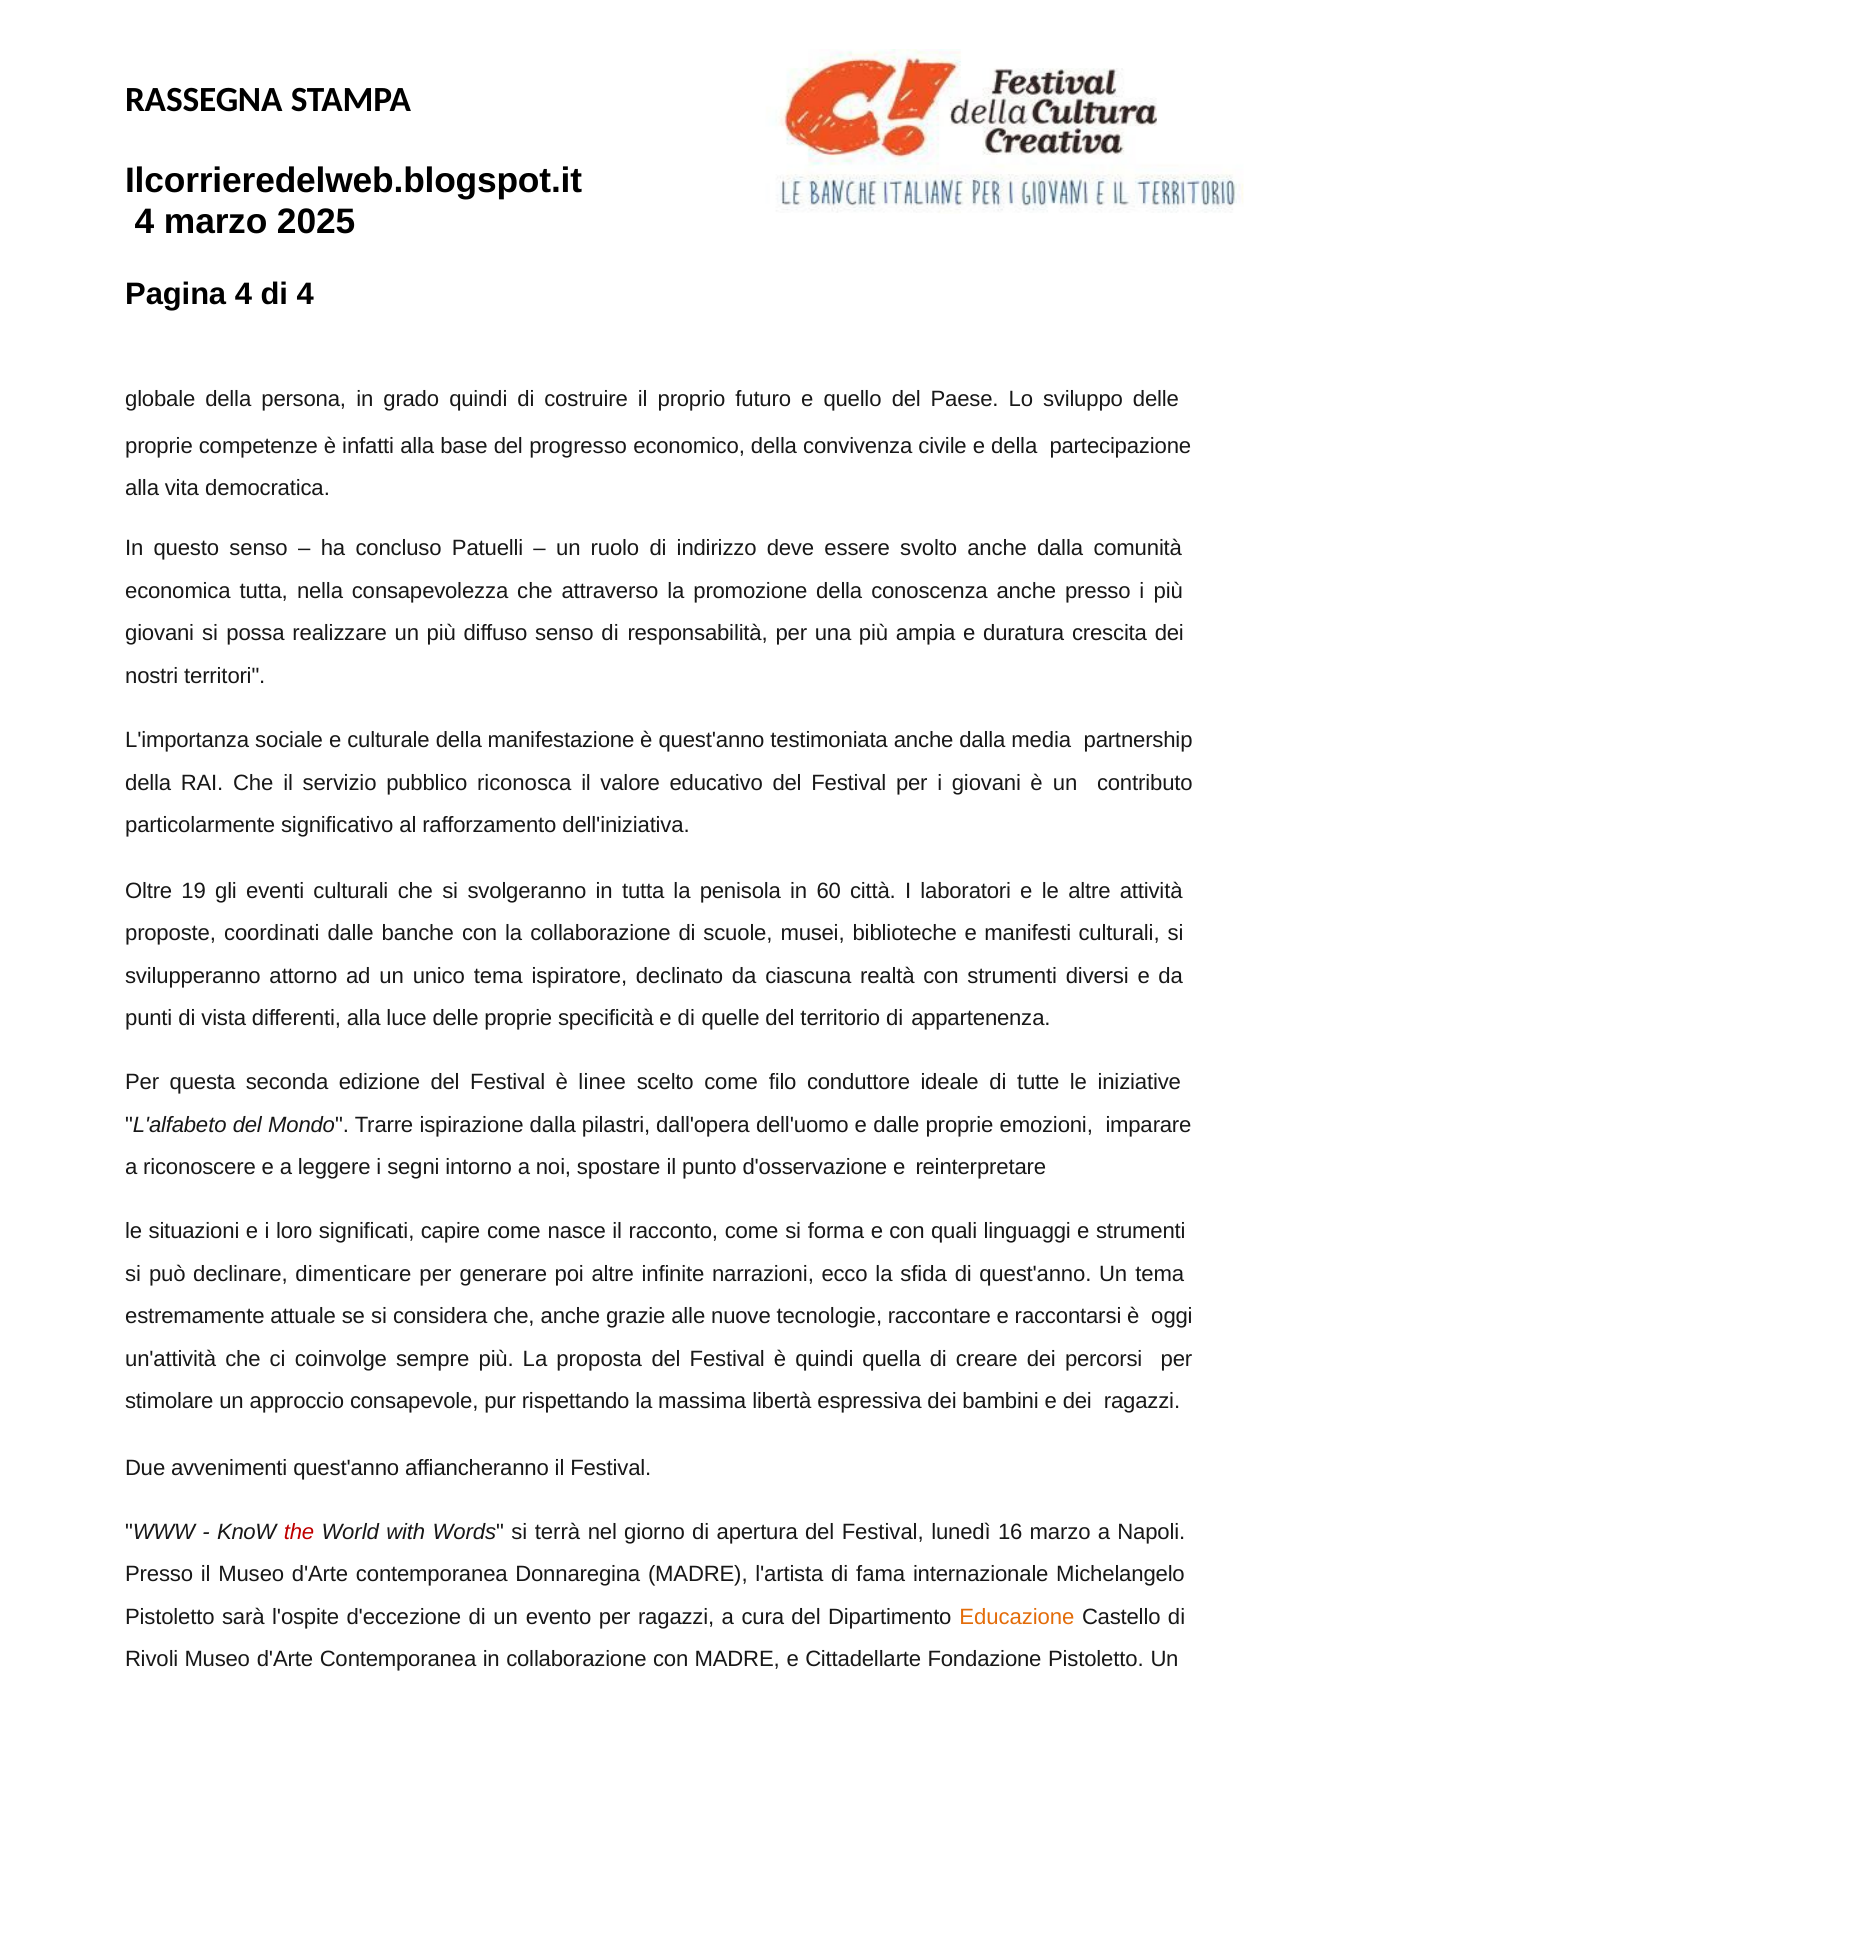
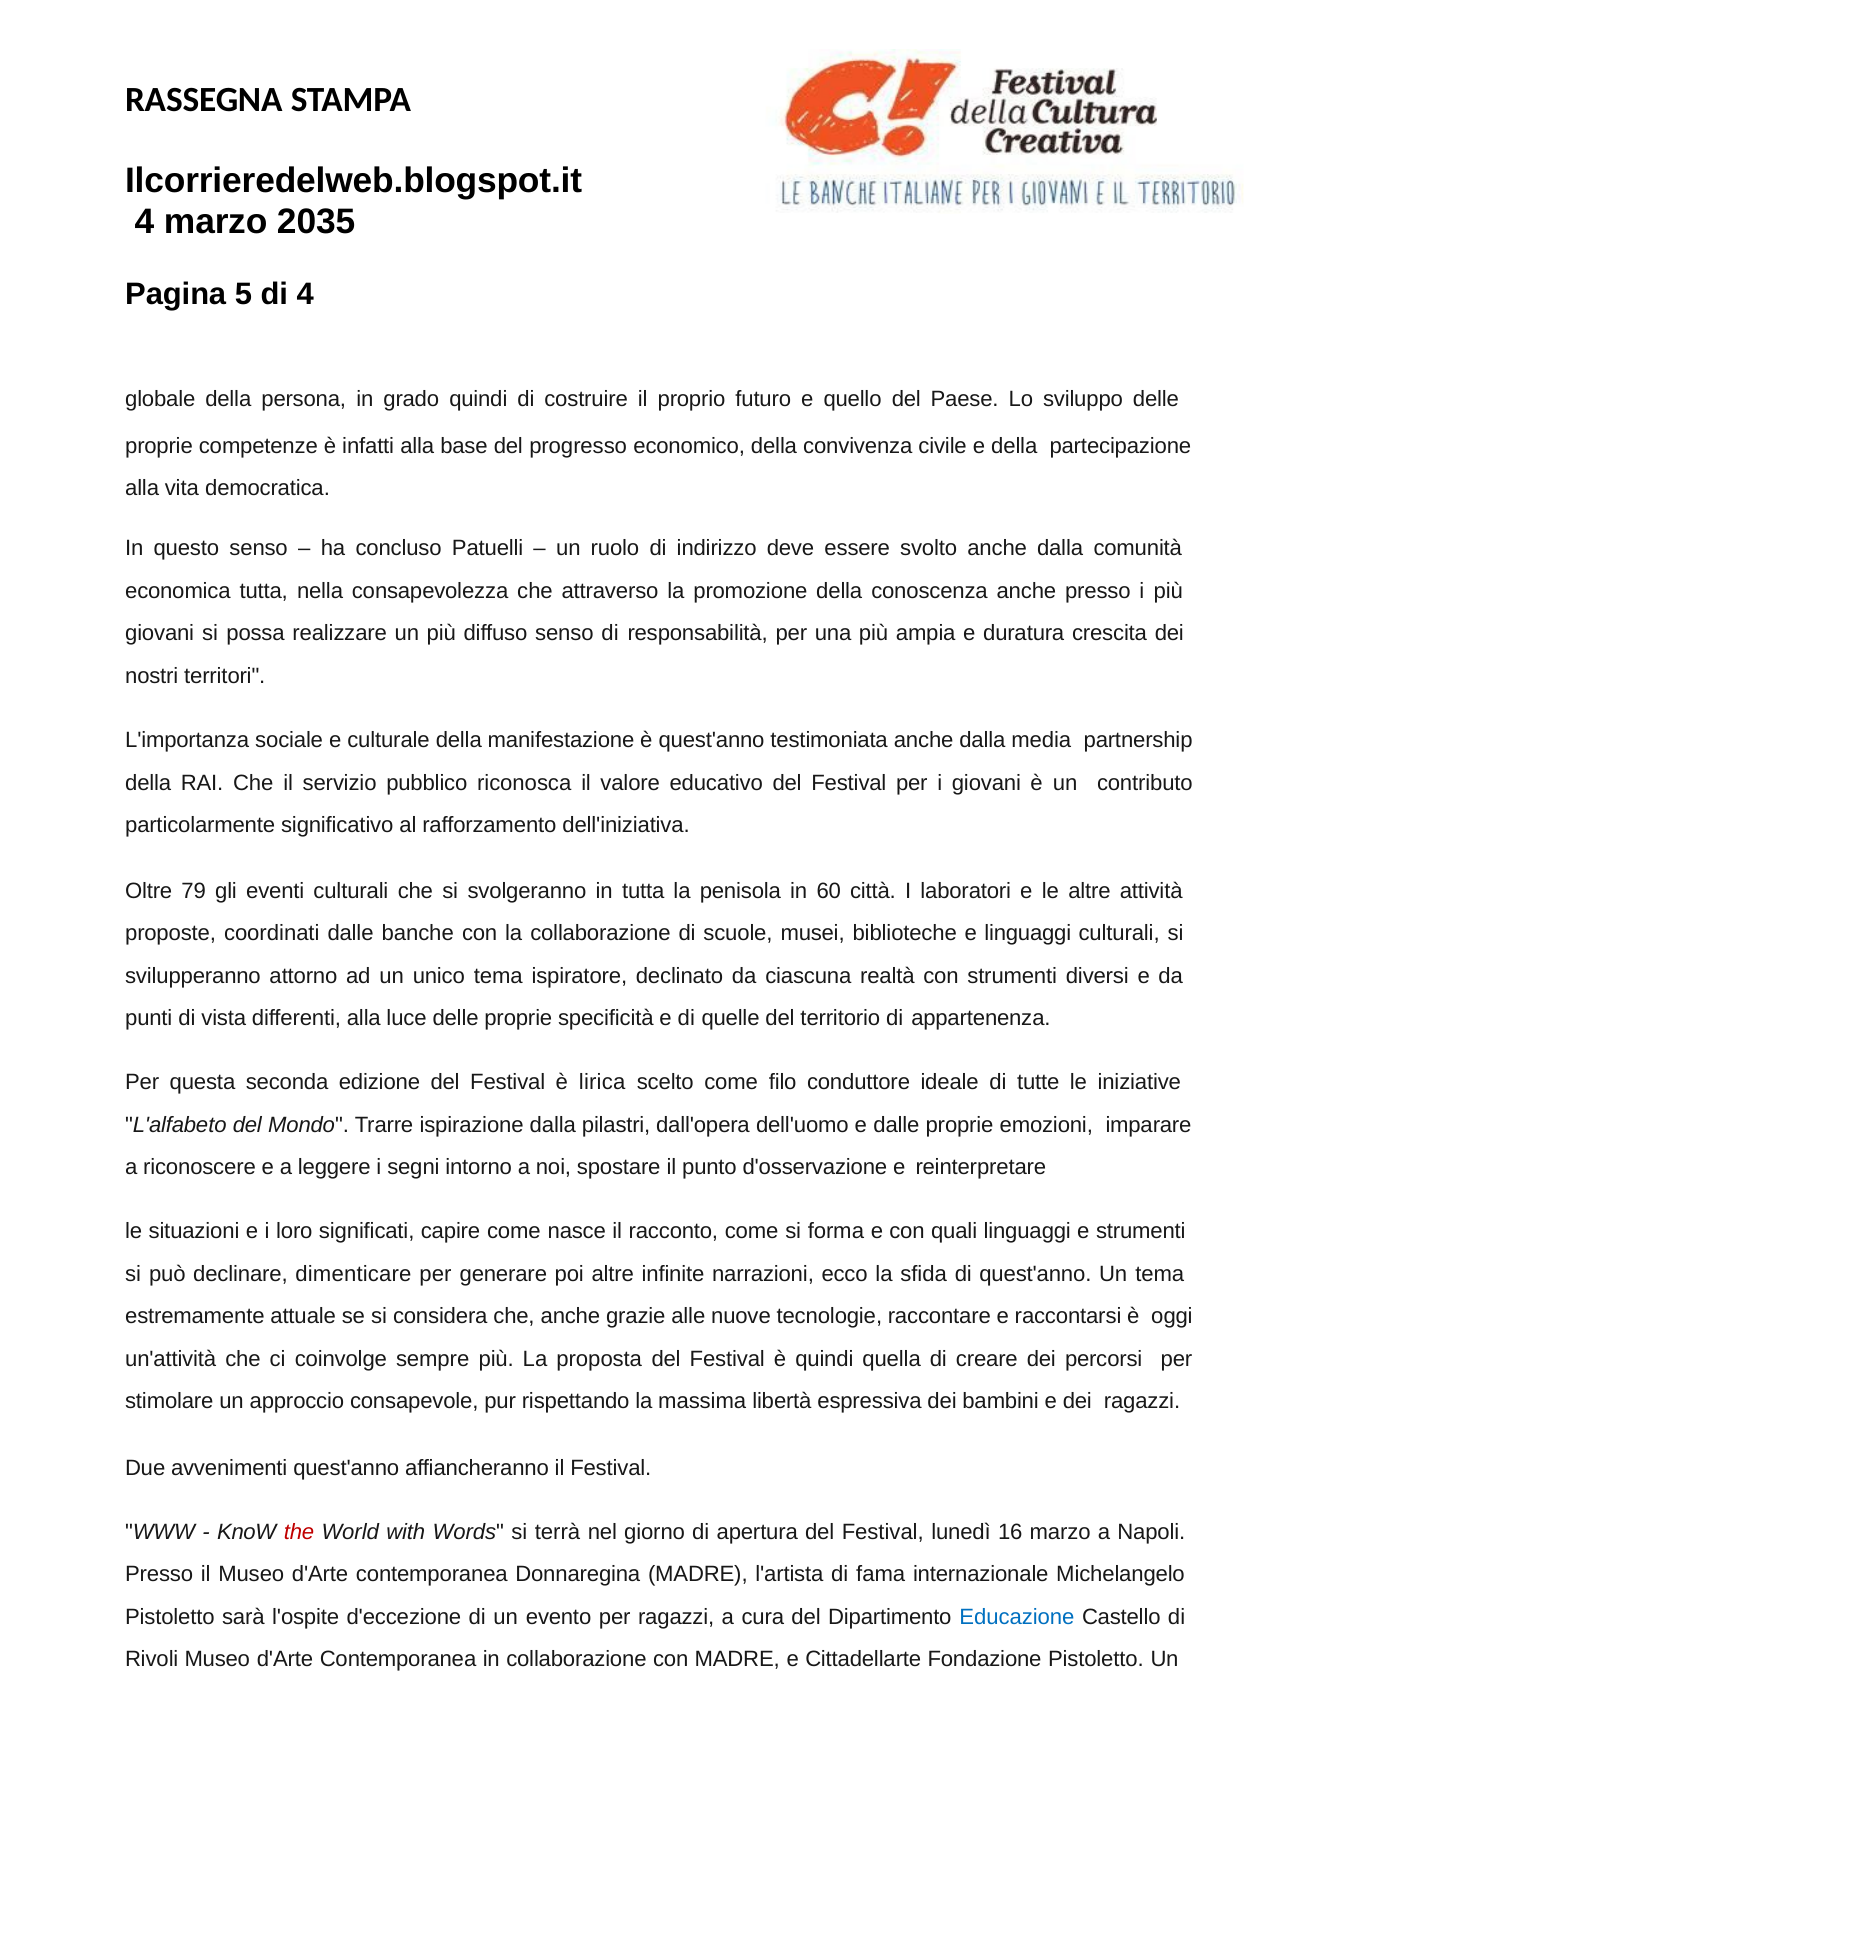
2025: 2025 -> 2035
Pagina 4: 4 -> 5
19: 19 -> 79
e manifesti: manifesti -> linguaggi
linee: linee -> lirica
Educazione colour: orange -> blue
